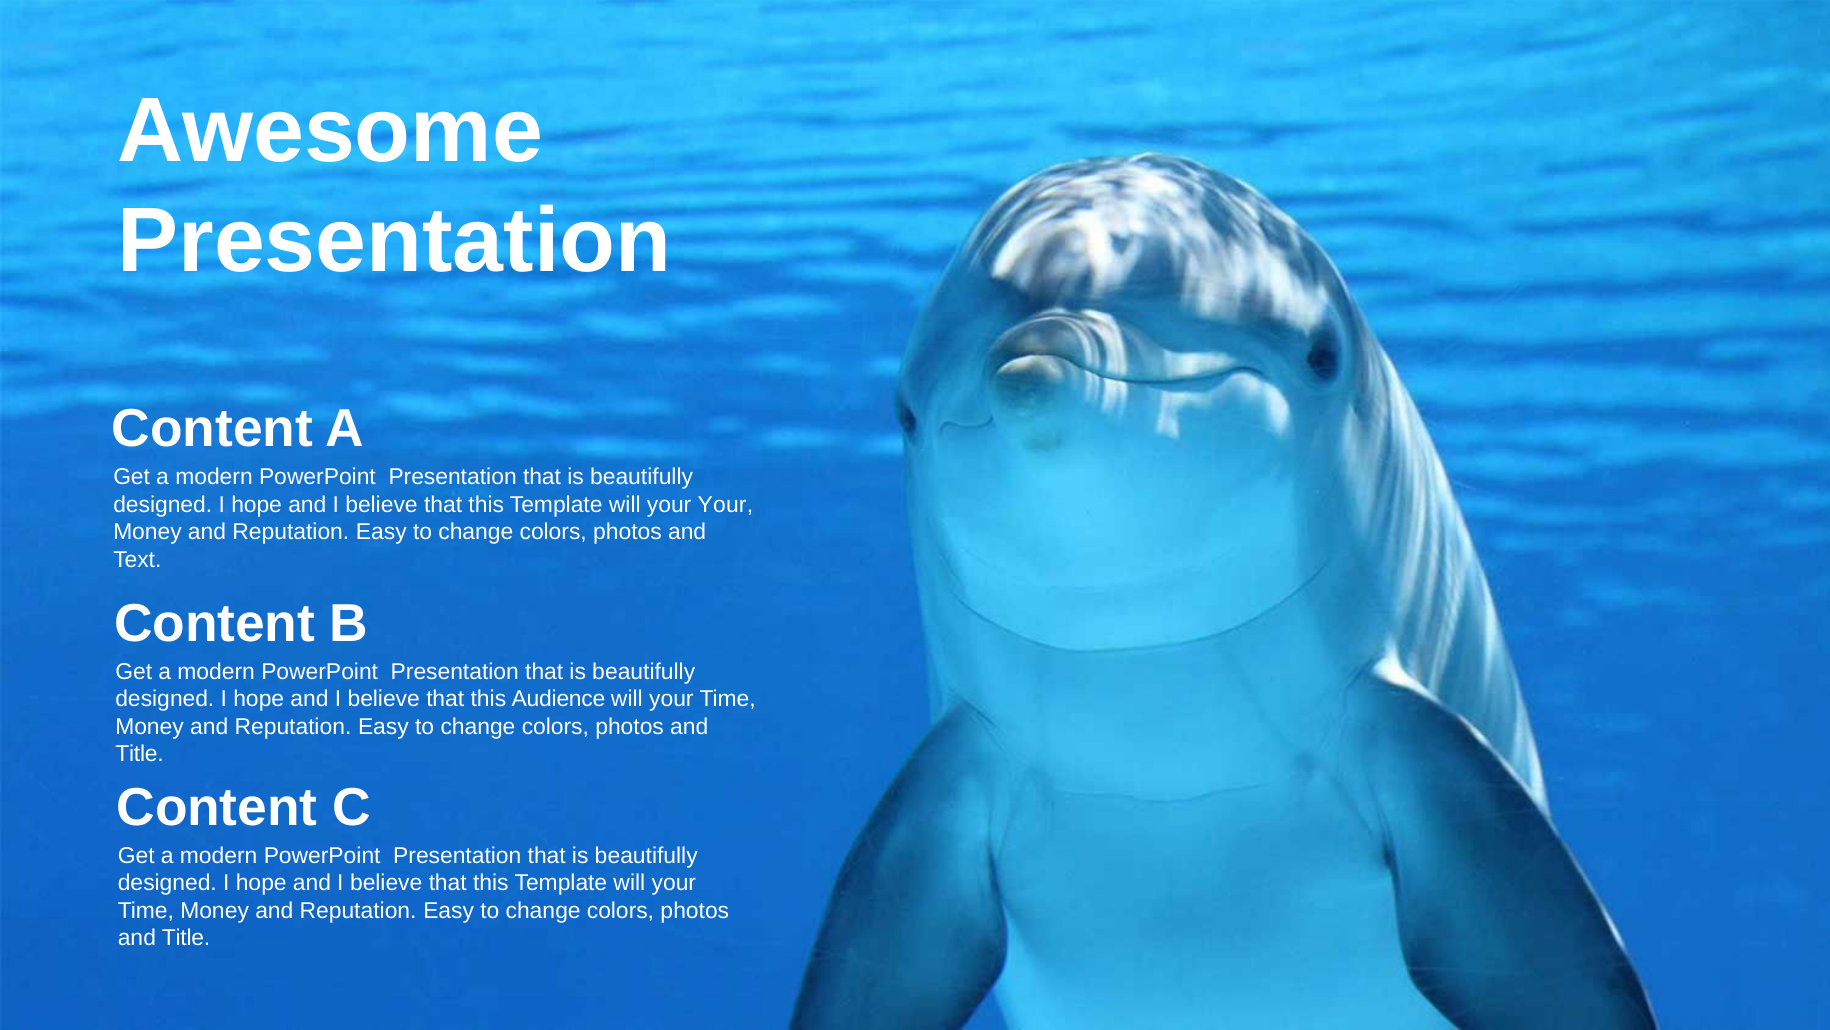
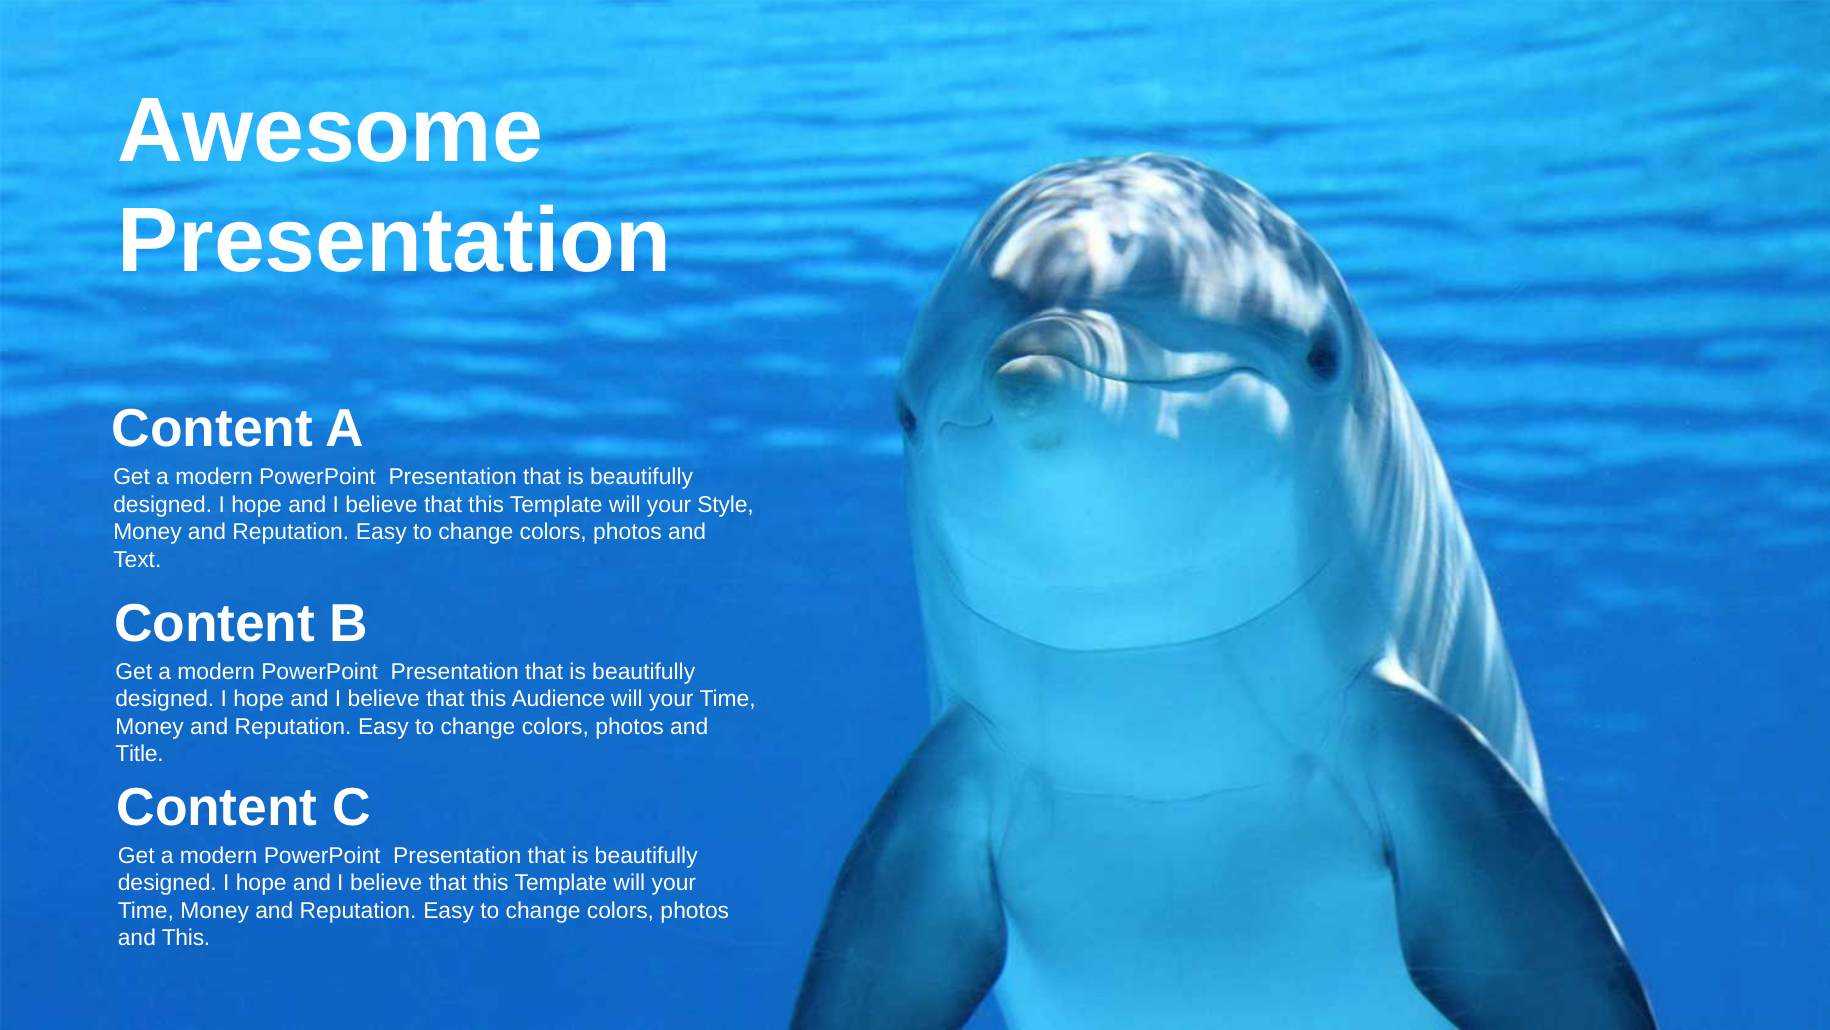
your Your: Your -> Style
Title at (186, 937): Title -> This
